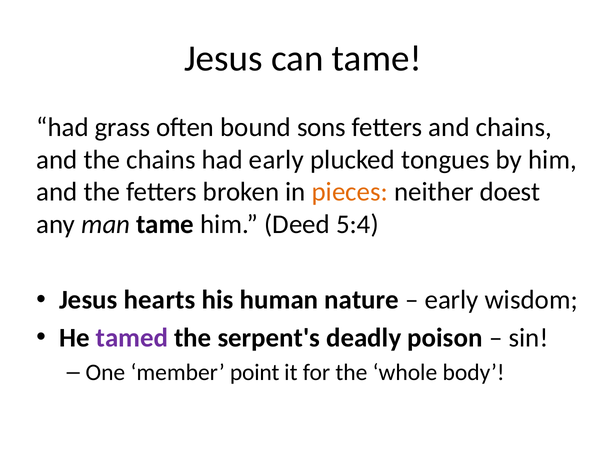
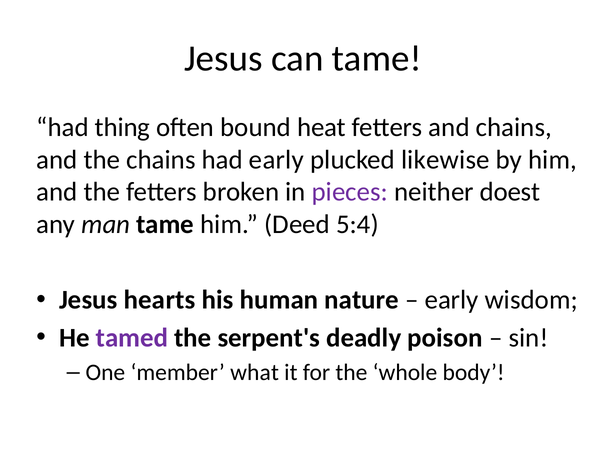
grass: grass -> thing
sons: sons -> heat
tongues: tongues -> likewise
pieces colour: orange -> purple
point: point -> what
